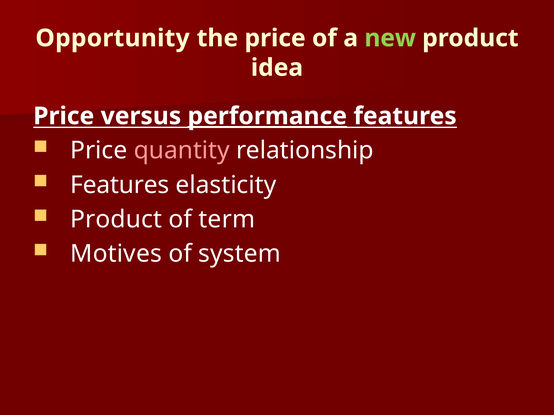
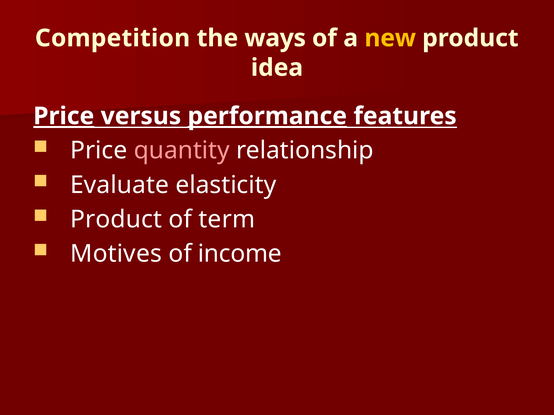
Opportunity: Opportunity -> Competition
the price: price -> ways
new colour: light green -> yellow
Price at (64, 116) underline: none -> present
Features at (120, 185): Features -> Evaluate
system: system -> income
